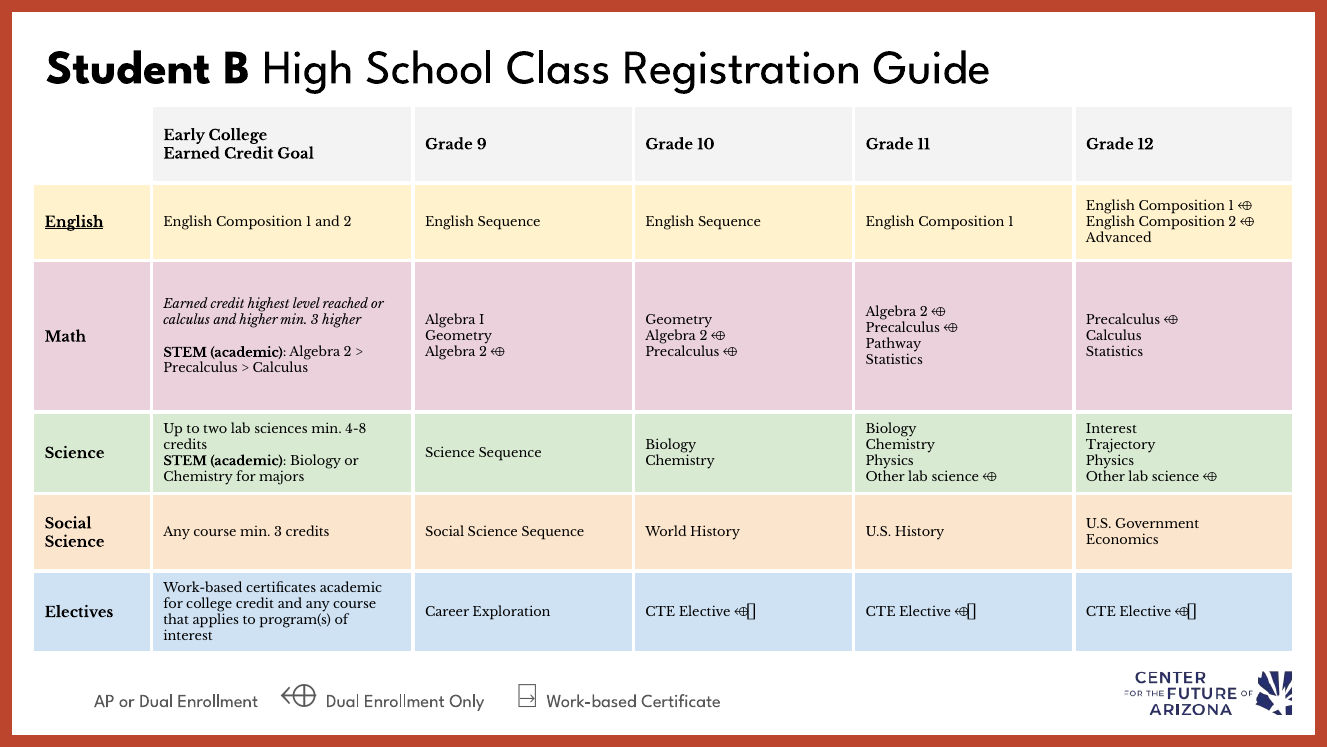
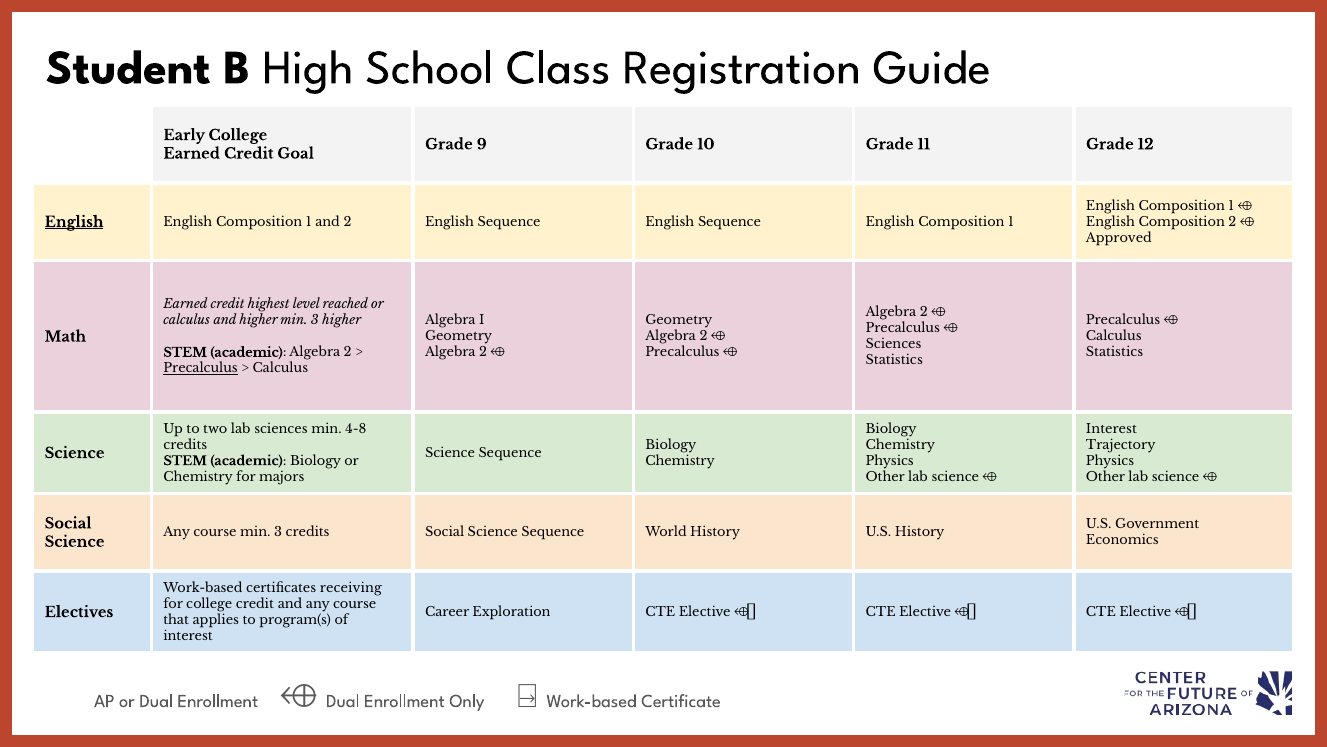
Advanced: Advanced -> Approved
Pathway at (894, 344): Pathway -> Sciences
Precalculus at (201, 368) underline: none -> present
certificates academic: academic -> receiving
